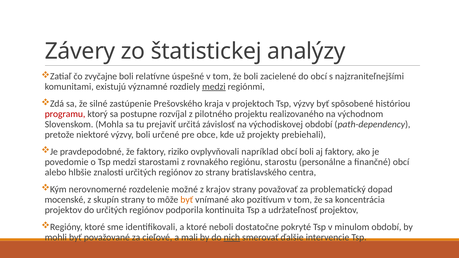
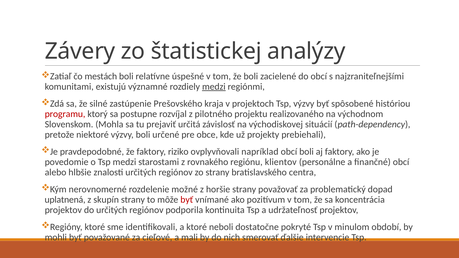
zvyčajne: zvyčajne -> mestách
východiskovej období: období -> situácií
starostu: starostu -> klientov
krajov: krajov -> horšie
mocenské: mocenské -> uplatnená
byť at (187, 200) colour: orange -> red
nich underline: present -> none
